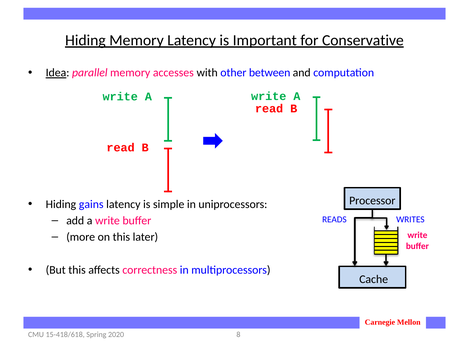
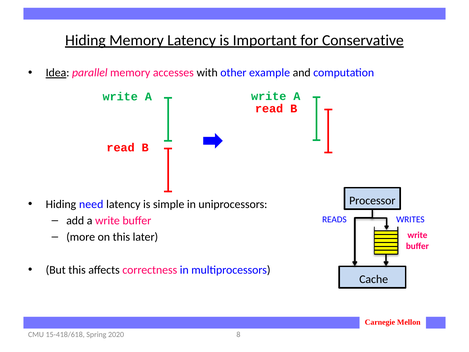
between: between -> example
gains: gains -> need
